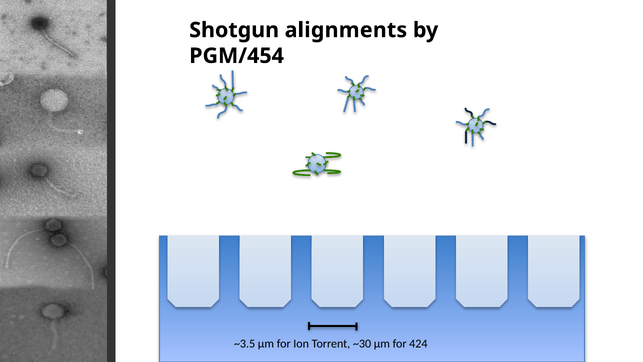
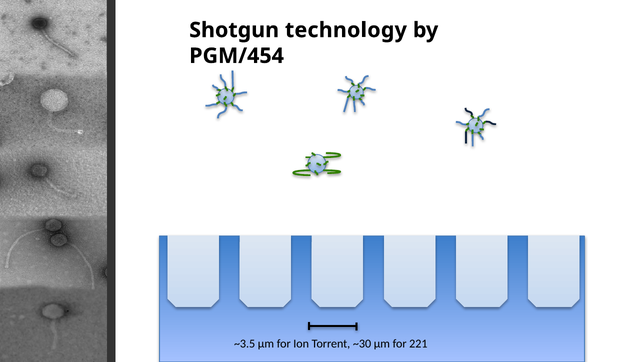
alignments: alignments -> technology
424: 424 -> 221
